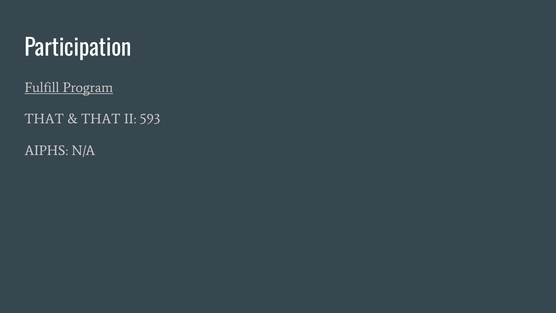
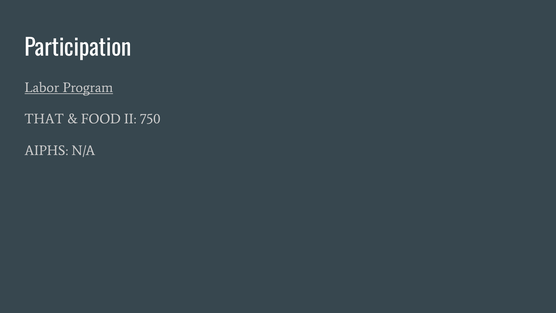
Fulfill: Fulfill -> Labor
THAT at (101, 119): THAT -> FOOD
593: 593 -> 750
